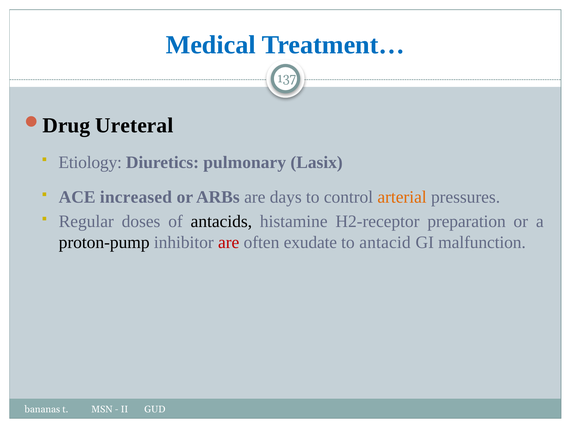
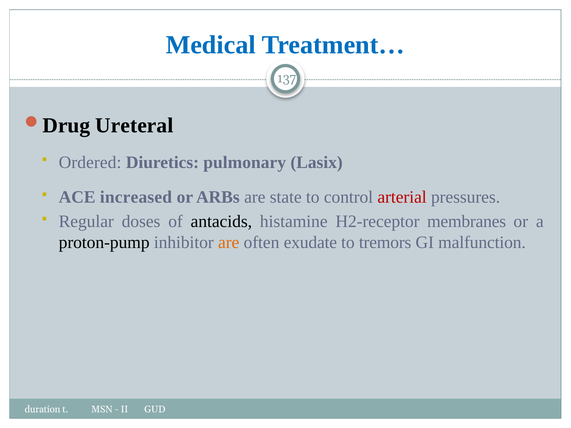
Etiology: Etiology -> Ordered
days: days -> state
arterial colour: orange -> red
preparation: preparation -> membranes
are at (229, 242) colour: red -> orange
antacid: antacid -> tremors
bananas: bananas -> duration
